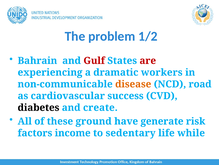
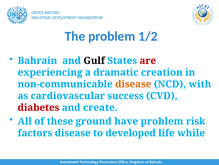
Gulf colour: red -> black
workers: workers -> creation
road: road -> with
diabetes colour: black -> red
have generate: generate -> problem
factors income: income -> disease
sedentary: sedentary -> developed
